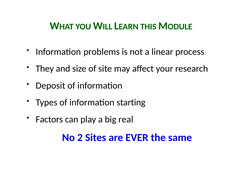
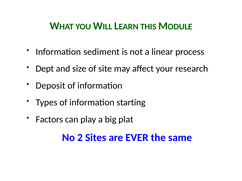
problems: problems -> sediment
They: They -> Dept
real: real -> plat
